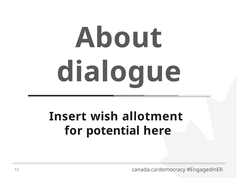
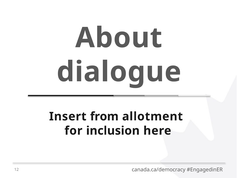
wish: wish -> from
potential: potential -> inclusion
